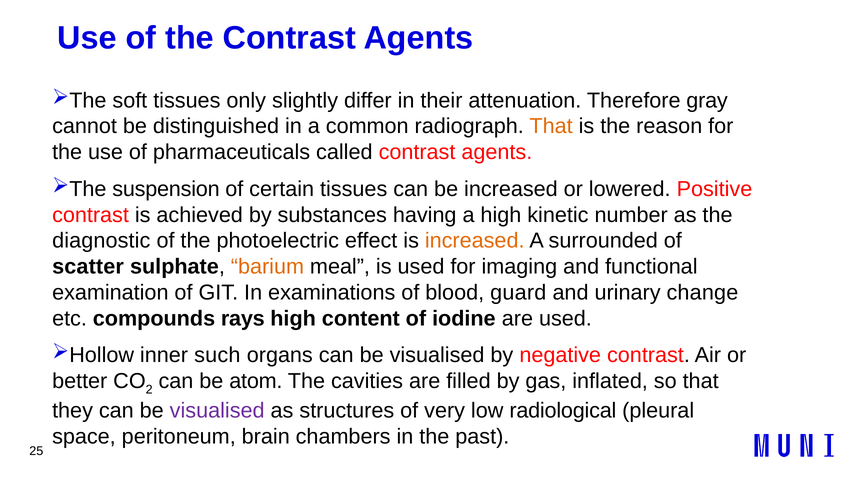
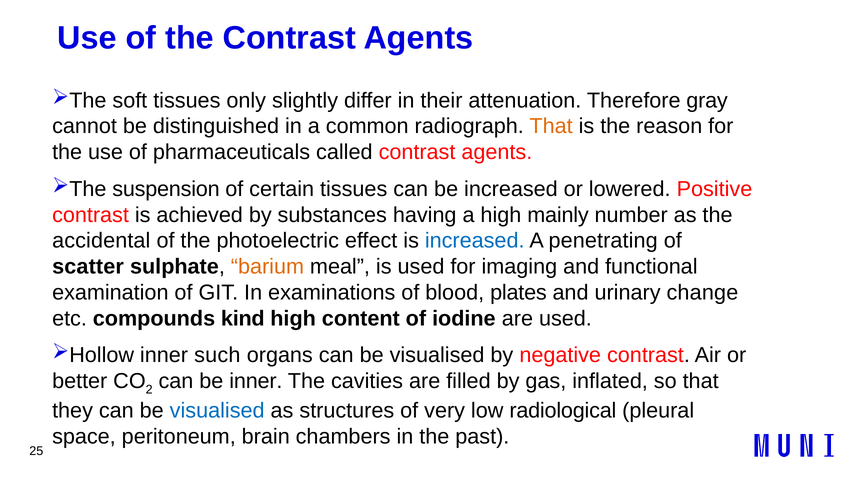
kinetic: kinetic -> mainly
diagnostic: diagnostic -> accidental
increased at (475, 241) colour: orange -> blue
surrounded: surrounded -> penetrating
guard: guard -> plates
rays: rays -> kind
be atom: atom -> inner
visualised at (217, 411) colour: purple -> blue
